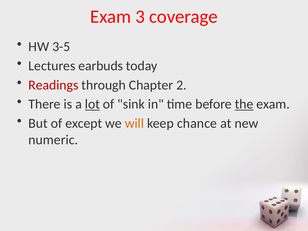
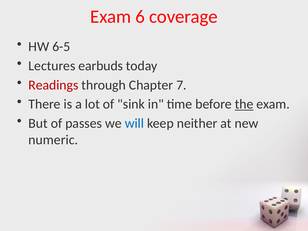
3: 3 -> 6
3-5: 3-5 -> 6-5
2: 2 -> 7
lot underline: present -> none
except: except -> passes
will colour: orange -> blue
chance: chance -> neither
